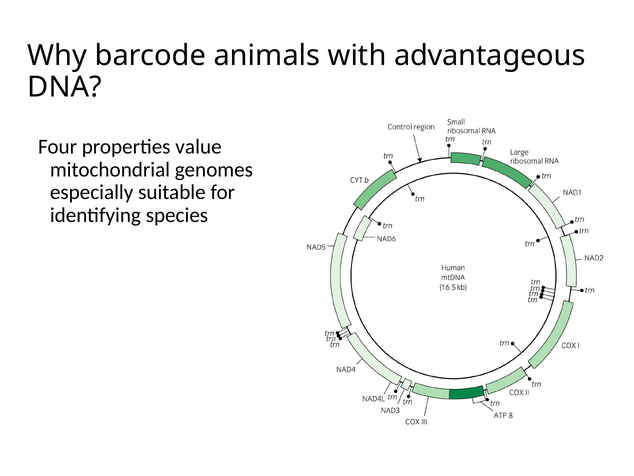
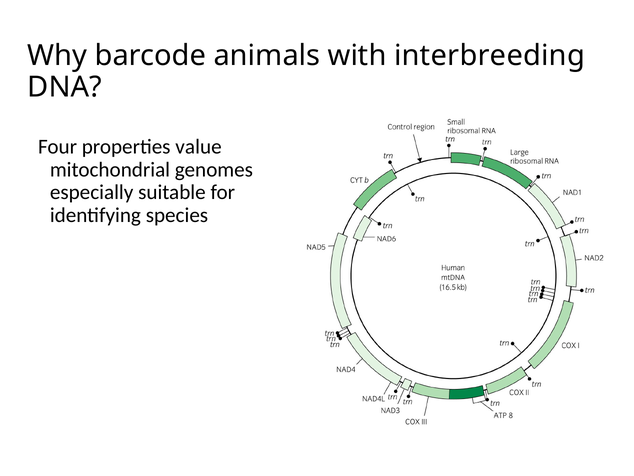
advantageous: advantageous -> interbreeding
